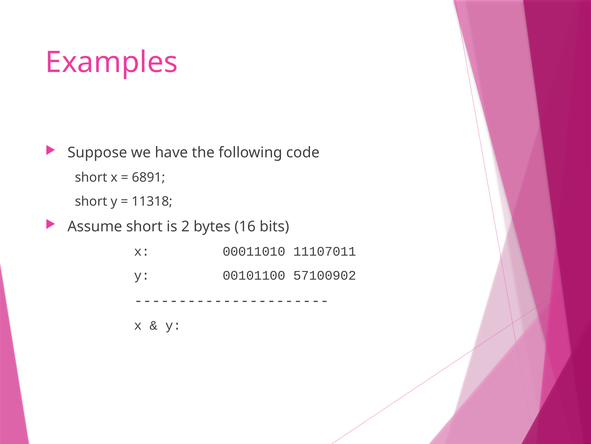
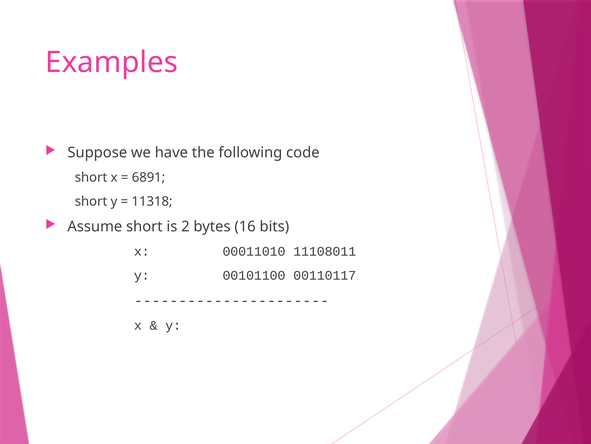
11107011: 11107011 -> 11108011
57100902: 57100902 -> 00110117
